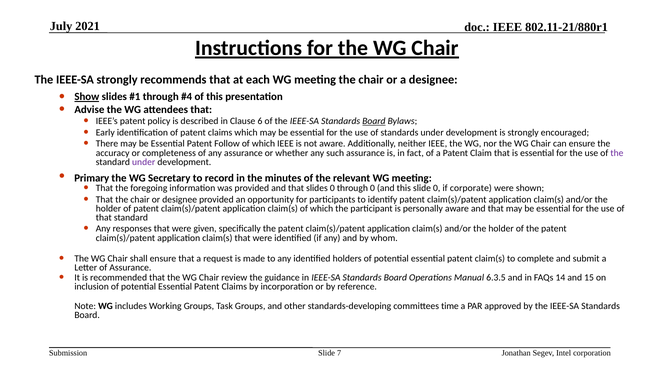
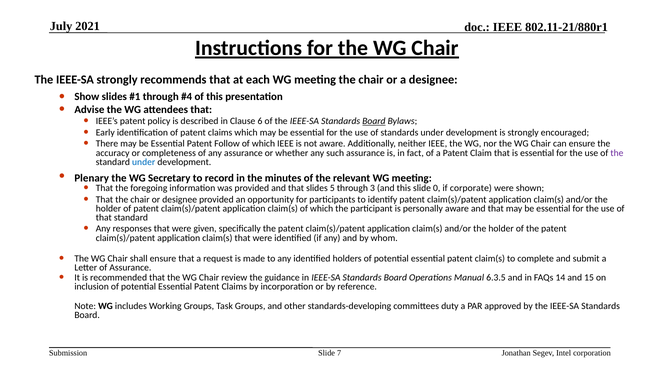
Show underline: present -> none
under at (144, 162) colour: purple -> blue
Primary: Primary -> Plenary
slides 0: 0 -> 5
through 0: 0 -> 3
time: time -> duty
